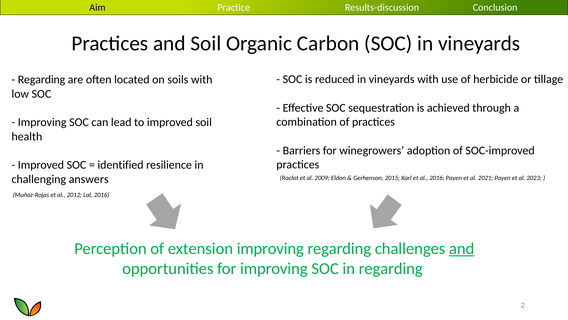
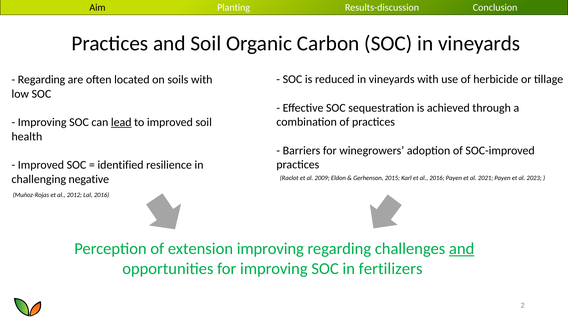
Practice: Practice -> Planting
lead underline: none -> present
answers: answers -> negative
in regarding: regarding -> fertilizers
